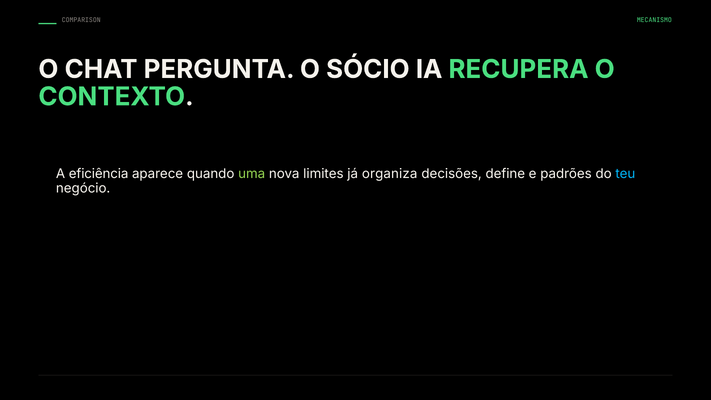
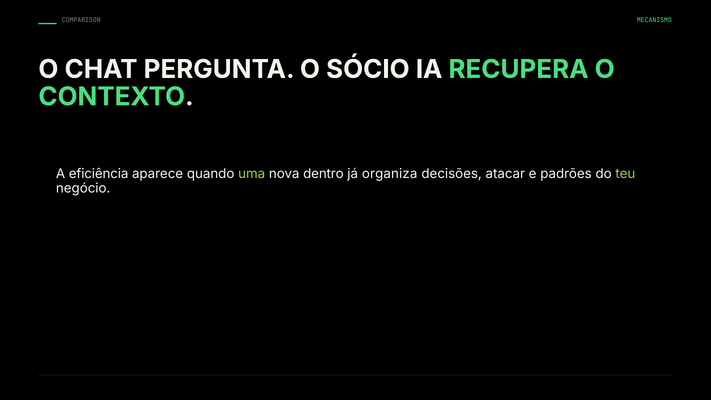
limites: limites -> dentro
define: define -> atacar
teu colour: light blue -> light green
